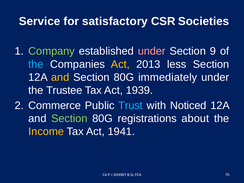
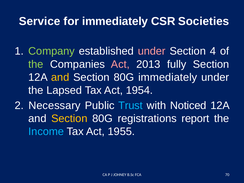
for satisfactory: satisfactory -> immediately
9: 9 -> 4
the at (36, 64) colour: light blue -> light green
Act at (120, 64) colour: yellow -> pink
less: less -> fully
Trustee: Trustee -> Lapsed
1939: 1939 -> 1954
Commerce: Commerce -> Necessary
Section at (69, 118) colour: light green -> yellow
about: about -> report
Income colour: yellow -> light blue
1941: 1941 -> 1955
